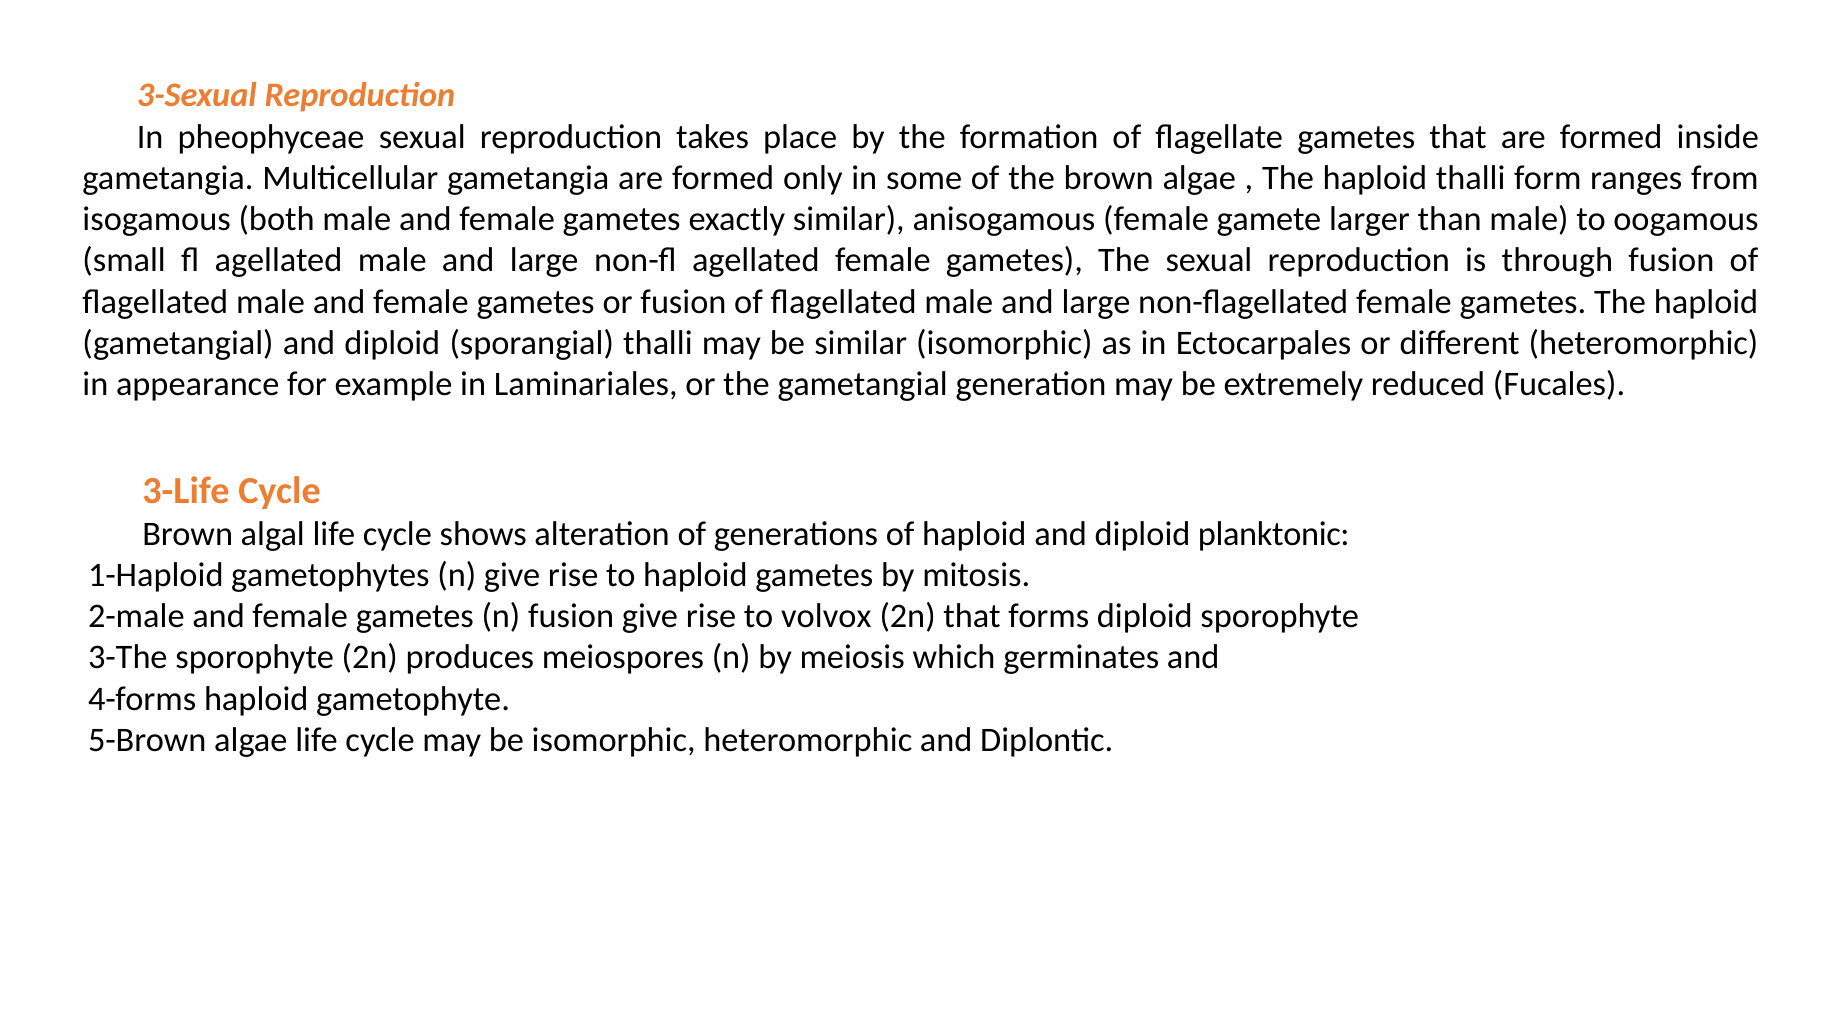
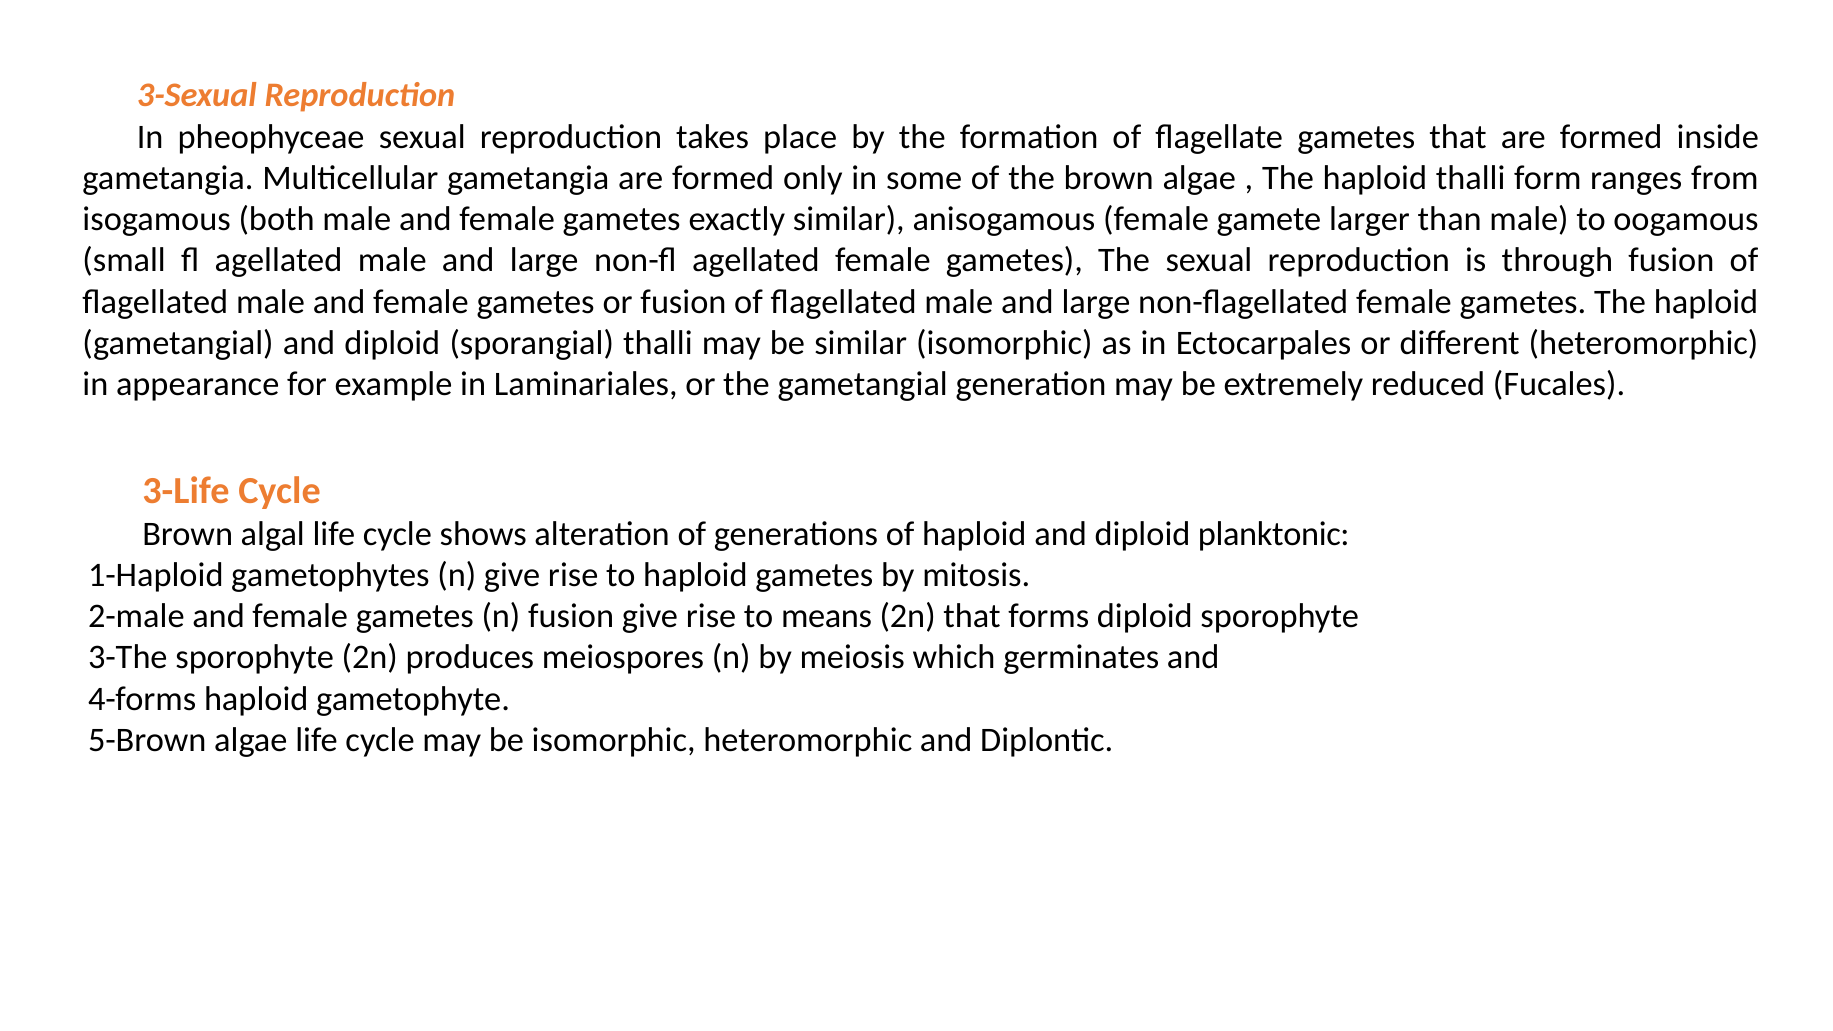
volvox: volvox -> means
